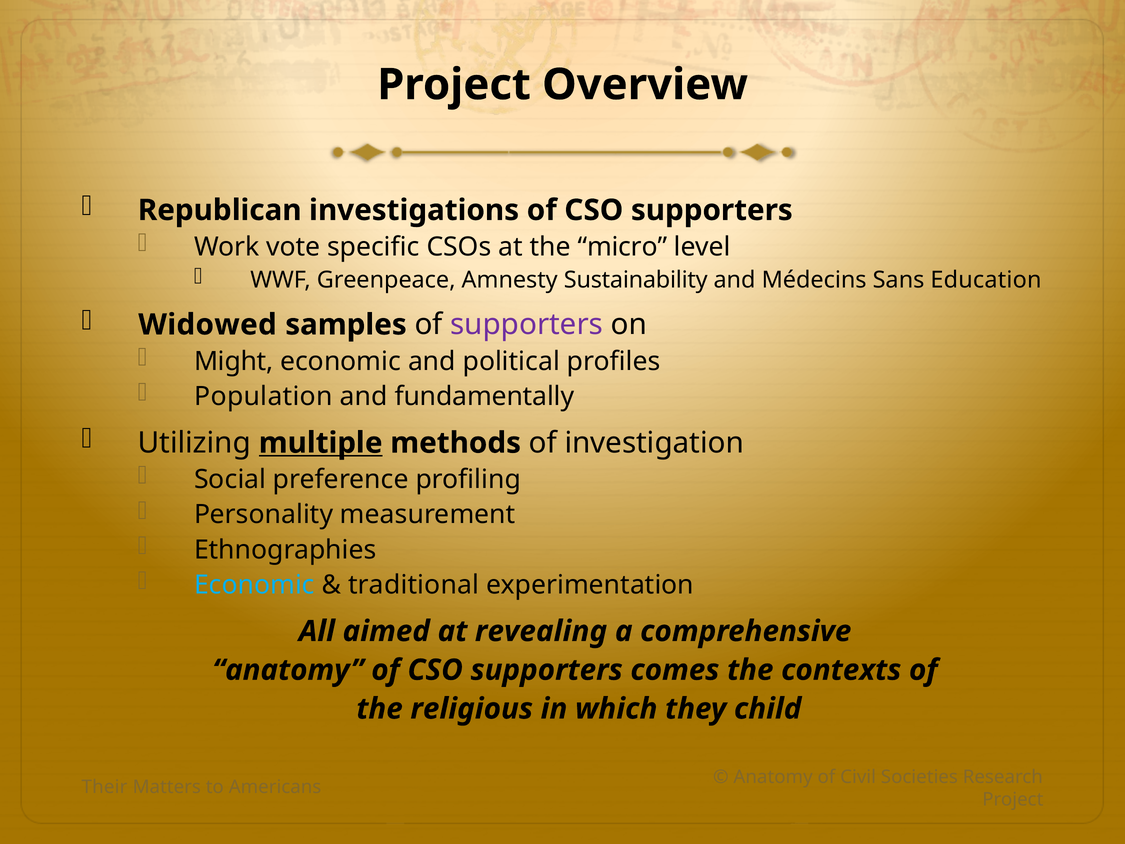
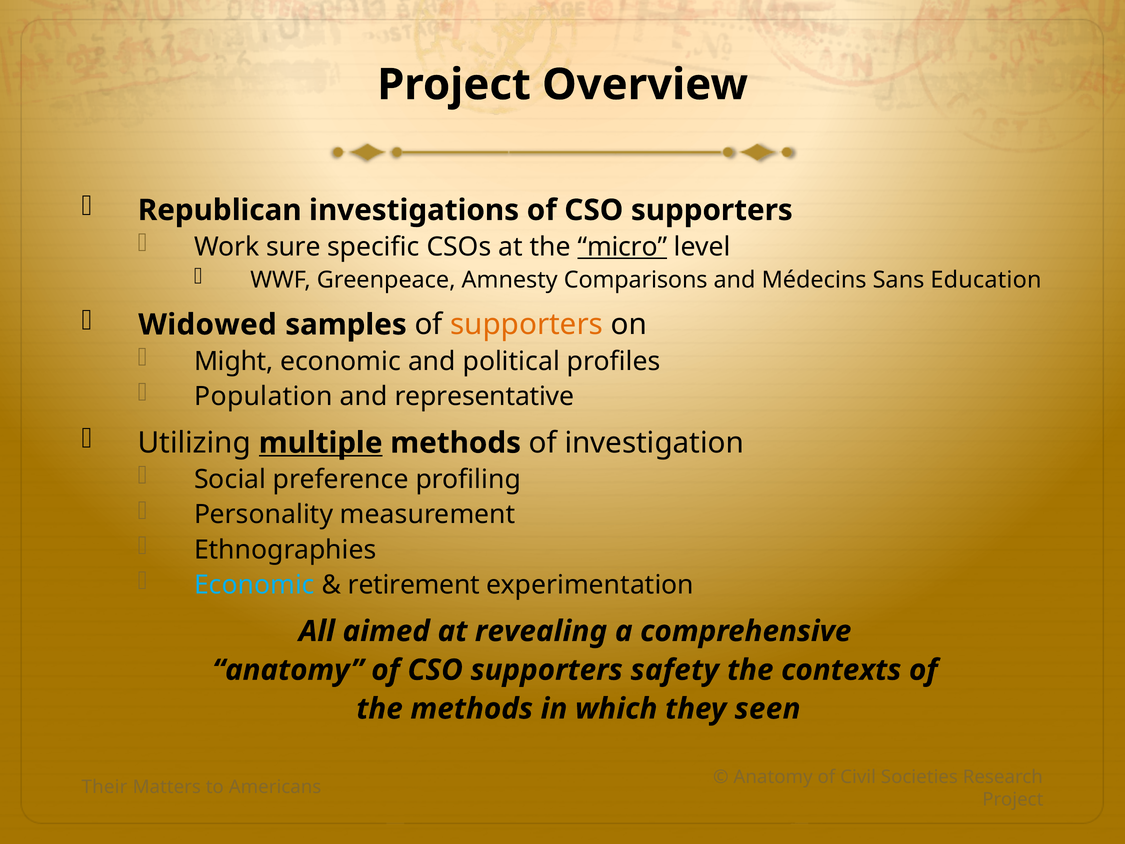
vote: vote -> sure
micro underline: none -> present
Sustainability: Sustainability -> Comparisons
supporters at (527, 325) colour: purple -> orange
fundamentally: fundamentally -> representative
traditional: traditional -> retirement
comes: comes -> safety
the religious: religious -> methods
child: child -> seen
